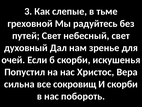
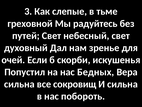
Христос: Христос -> Бедных
И скорби: скорби -> сильна
